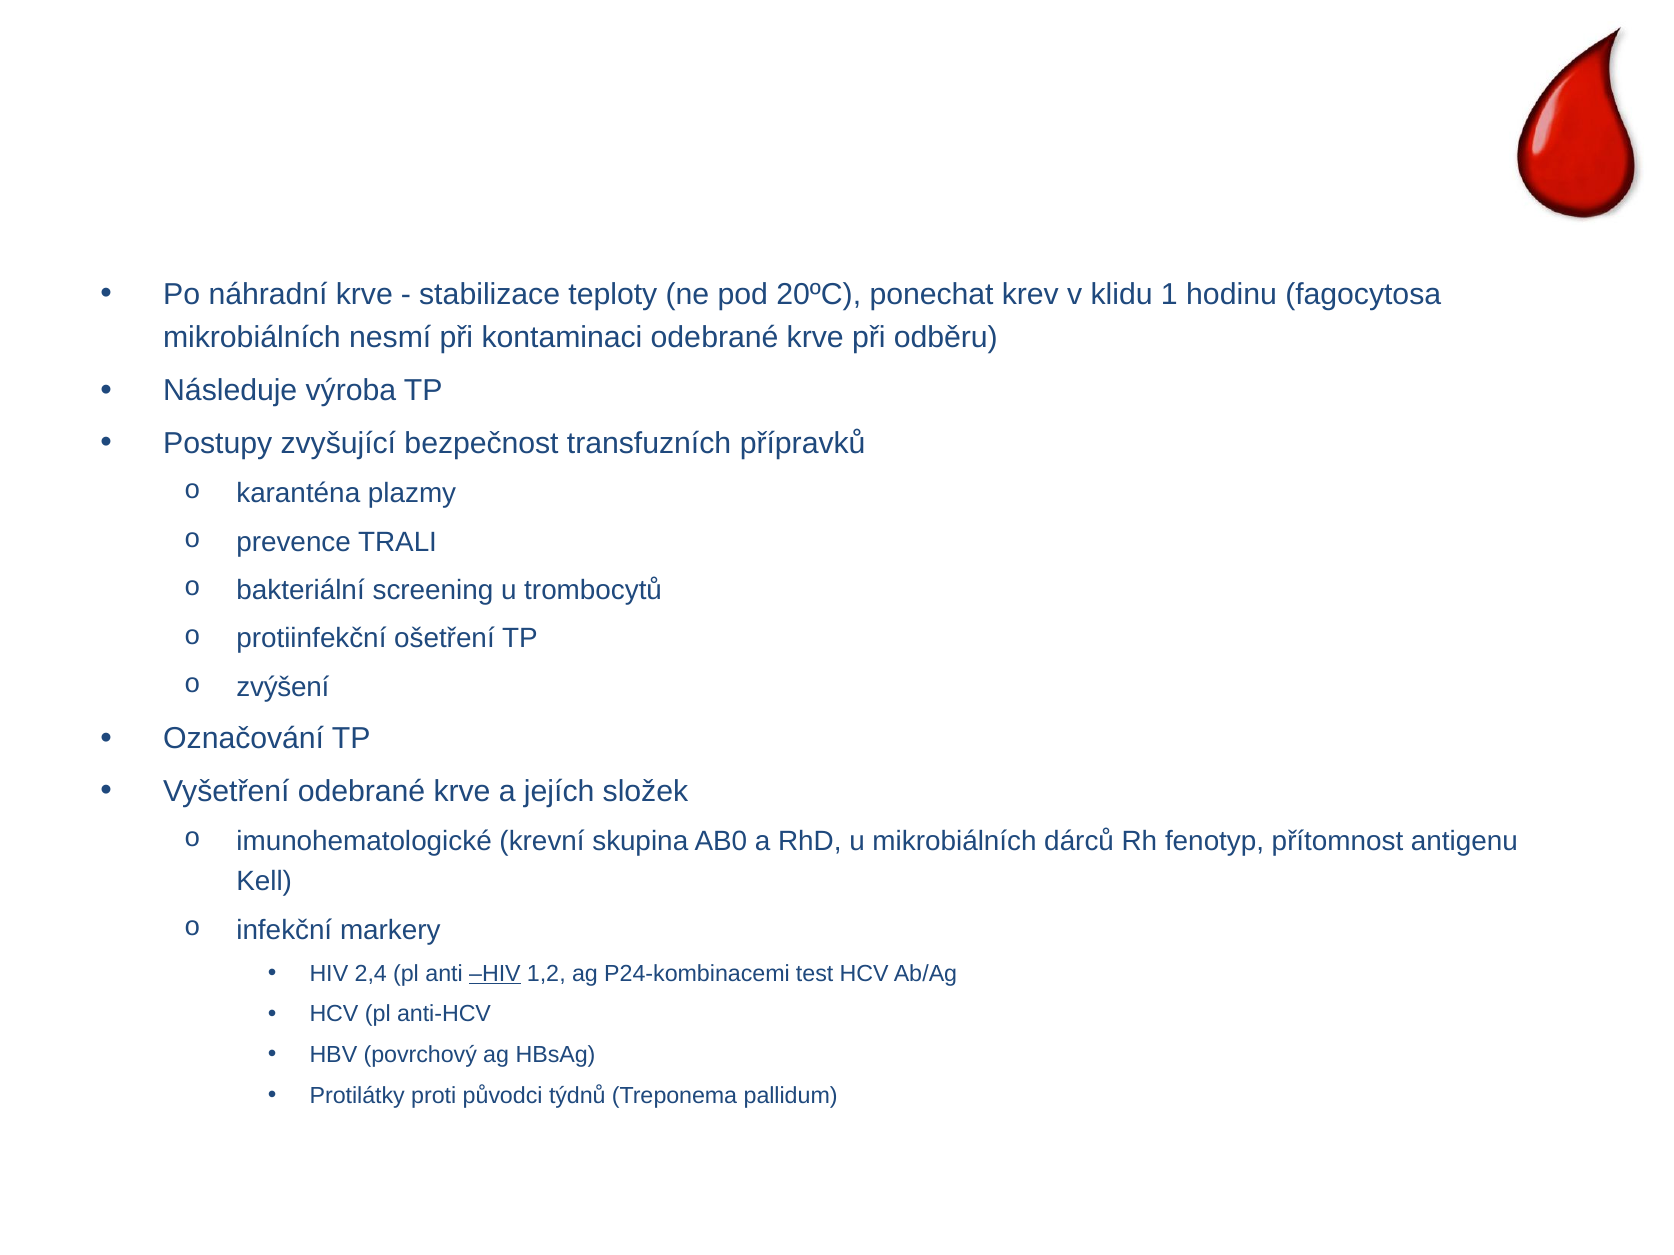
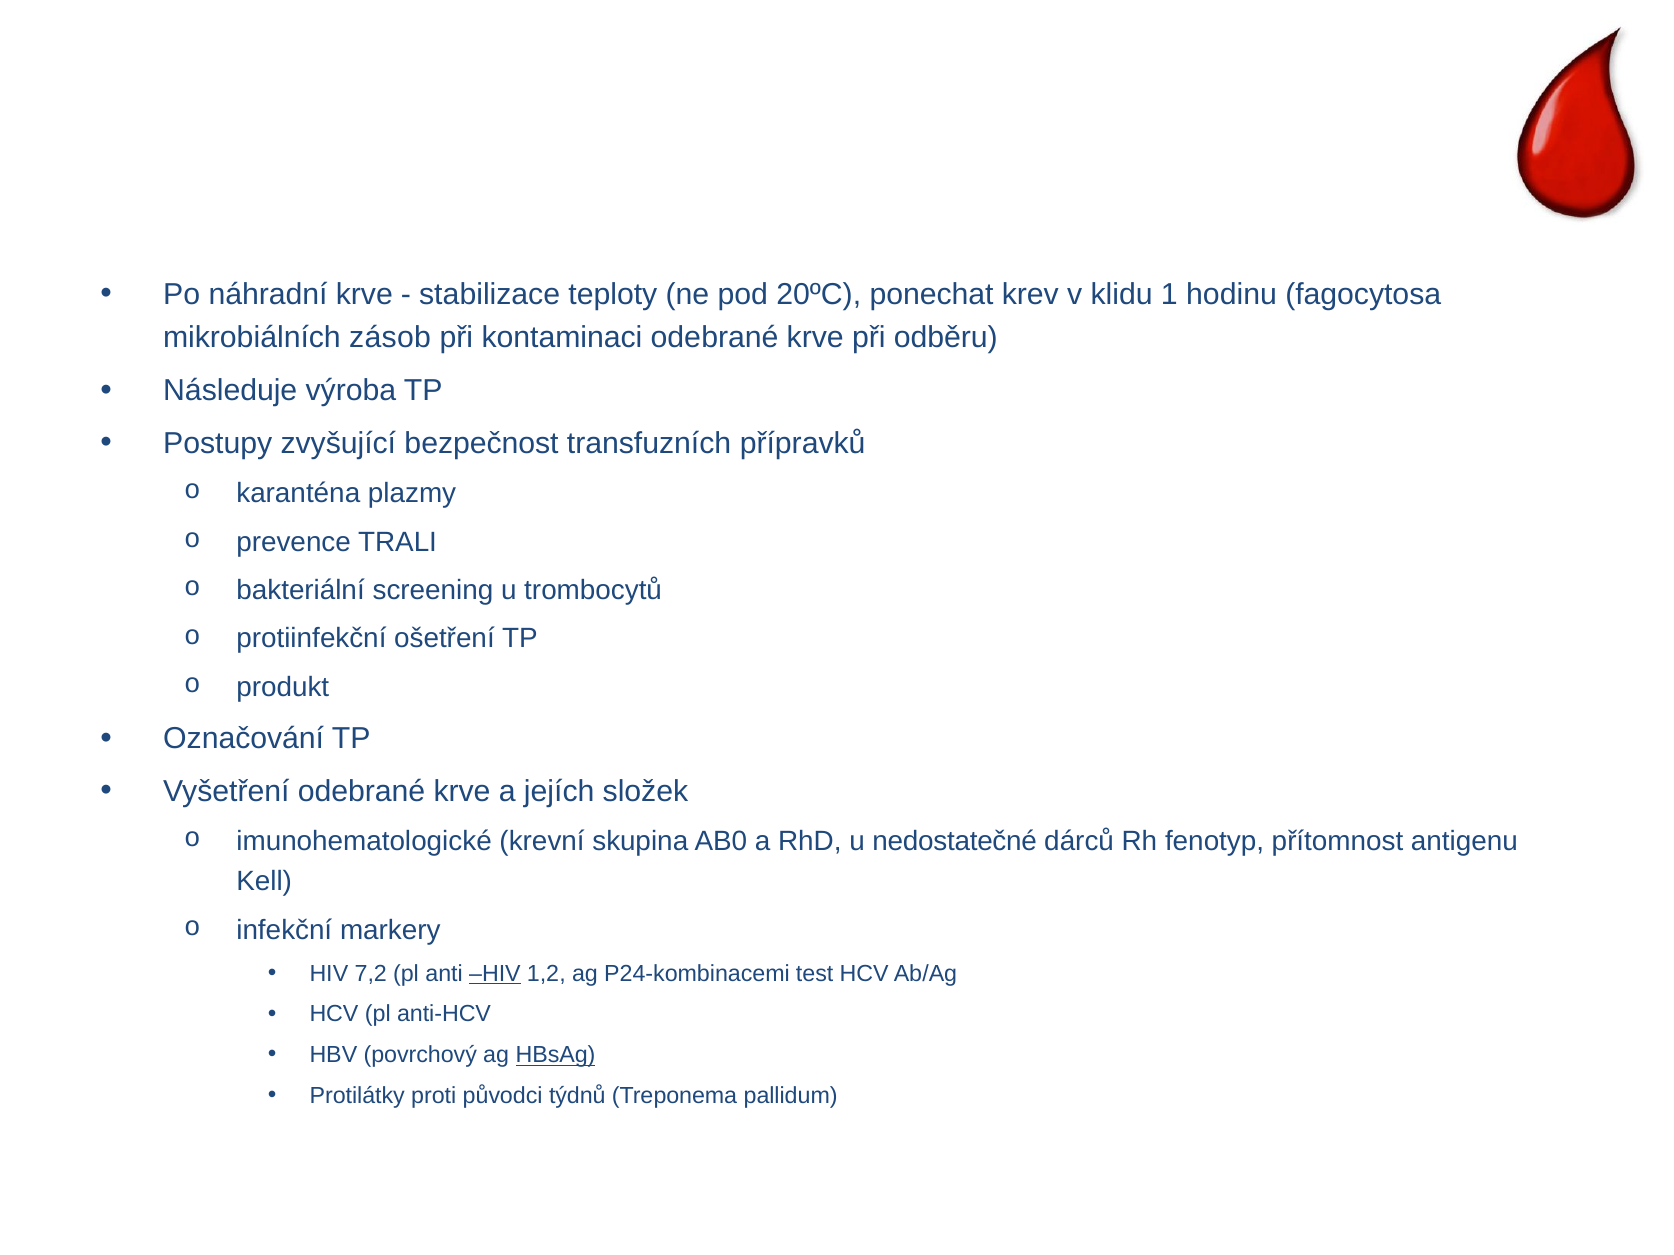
nesmí: nesmí -> zásob
zvýšení: zvýšení -> produkt
u mikrobiálních: mikrobiálních -> nedostatečné
2,4: 2,4 -> 7,2
HBsAg underline: none -> present
